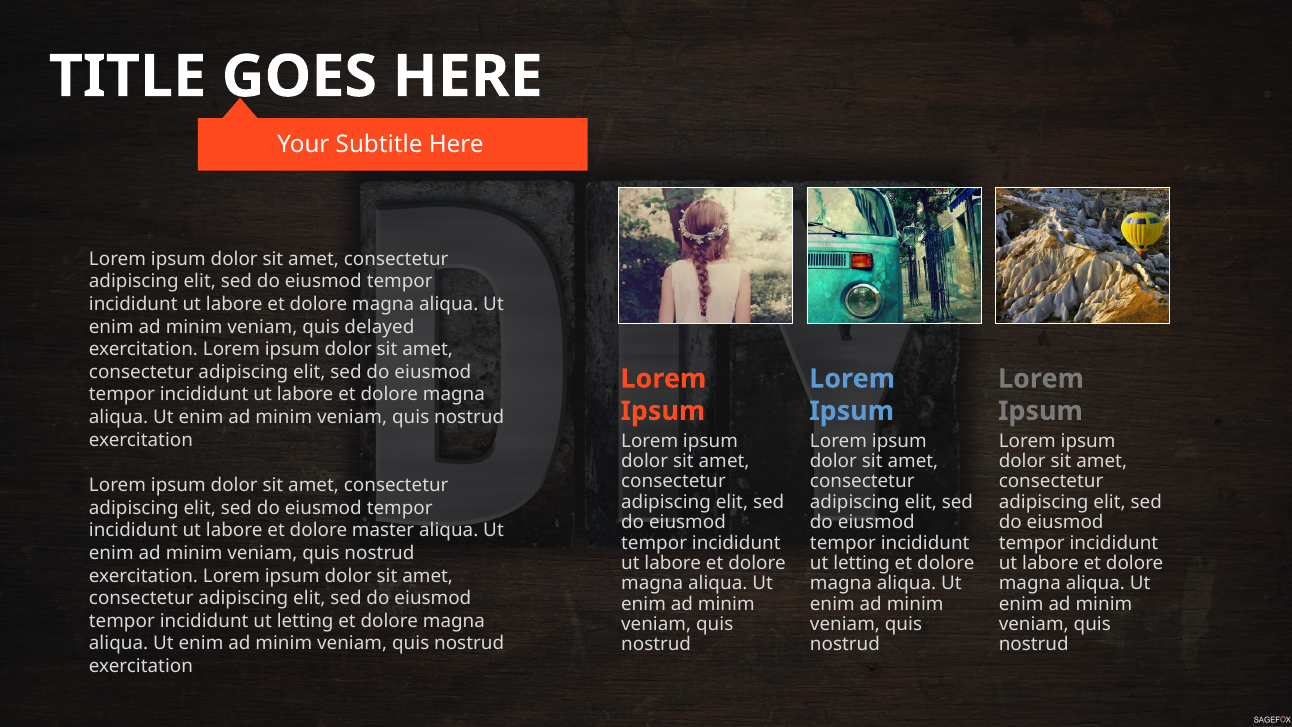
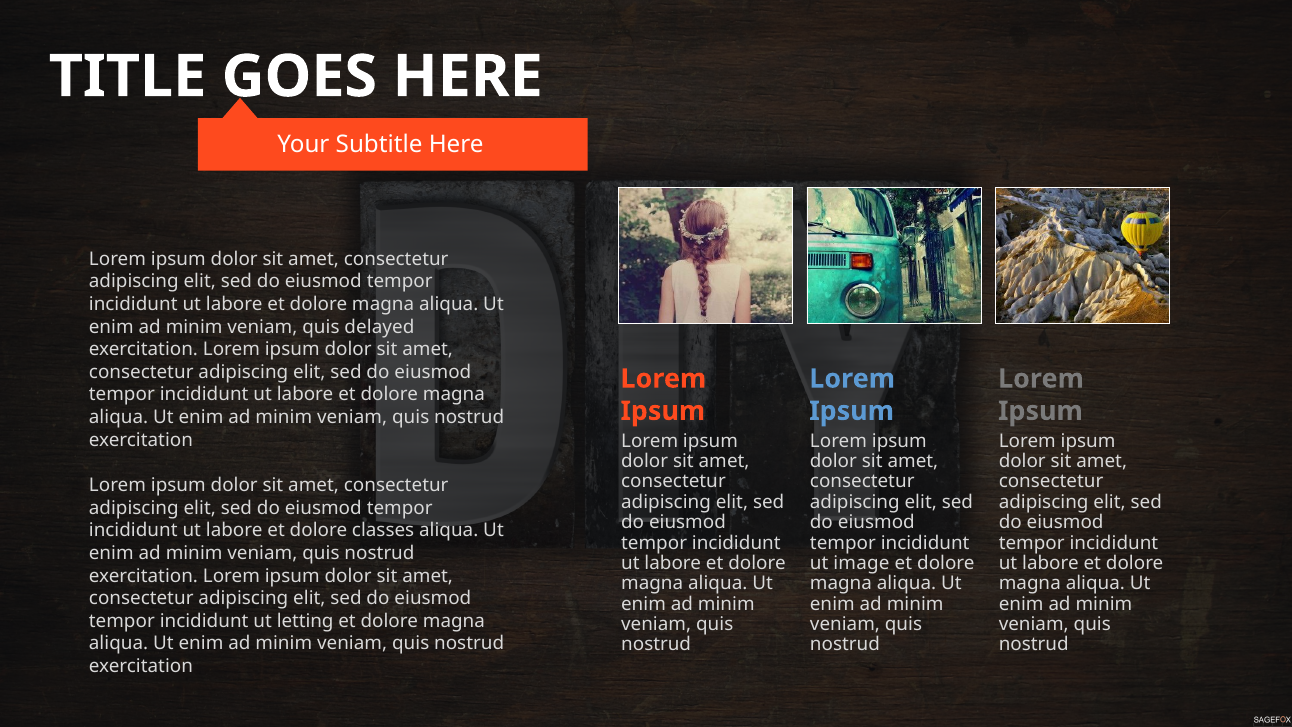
master: master -> classes
letting at (862, 563): letting -> image
